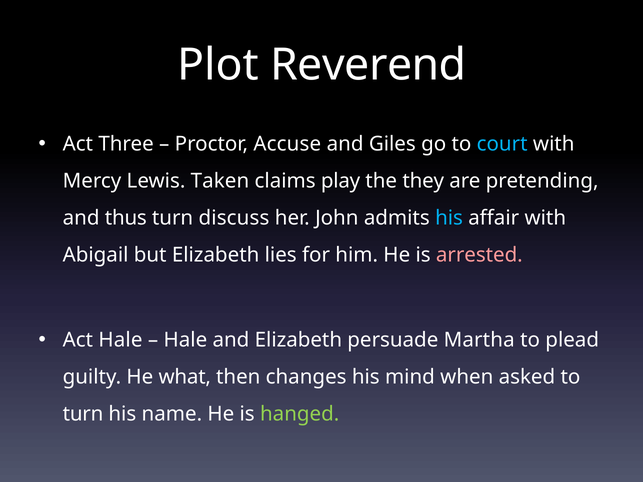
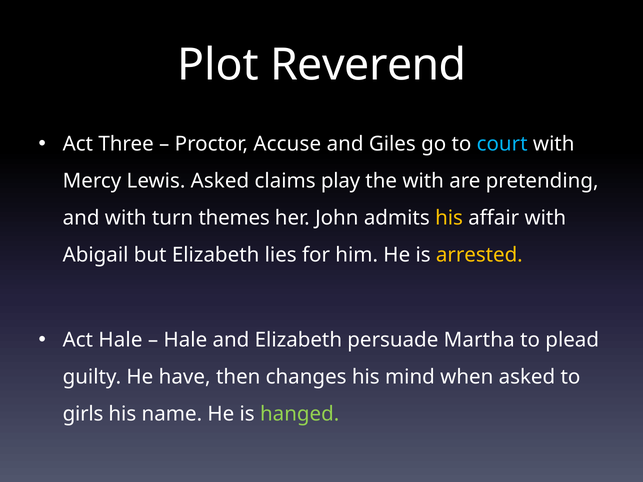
Lewis Taken: Taken -> Asked
the they: they -> with
and thus: thus -> with
discuss: discuss -> themes
his at (449, 218) colour: light blue -> yellow
arrested colour: pink -> yellow
what: what -> have
turn at (83, 414): turn -> girls
